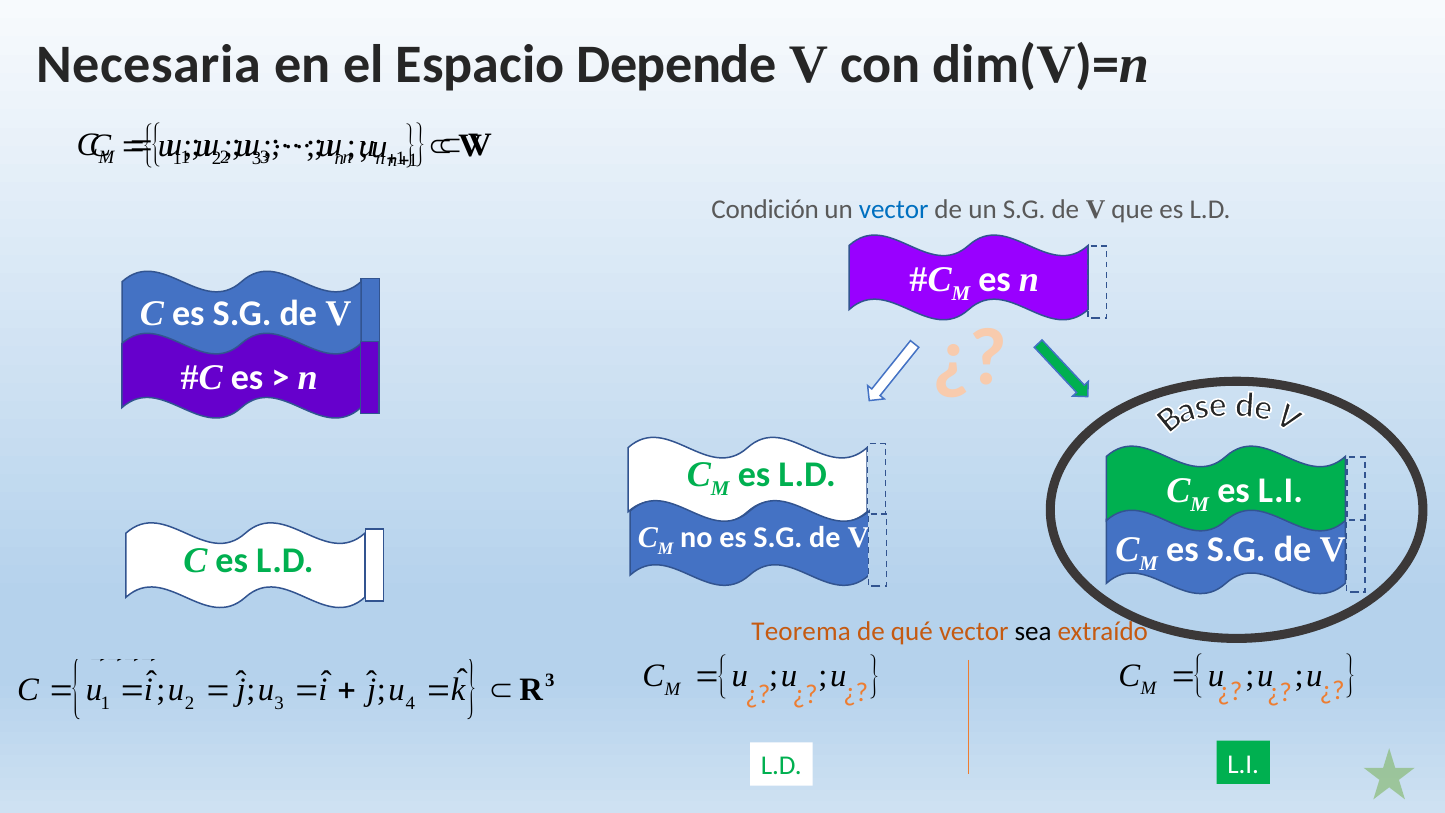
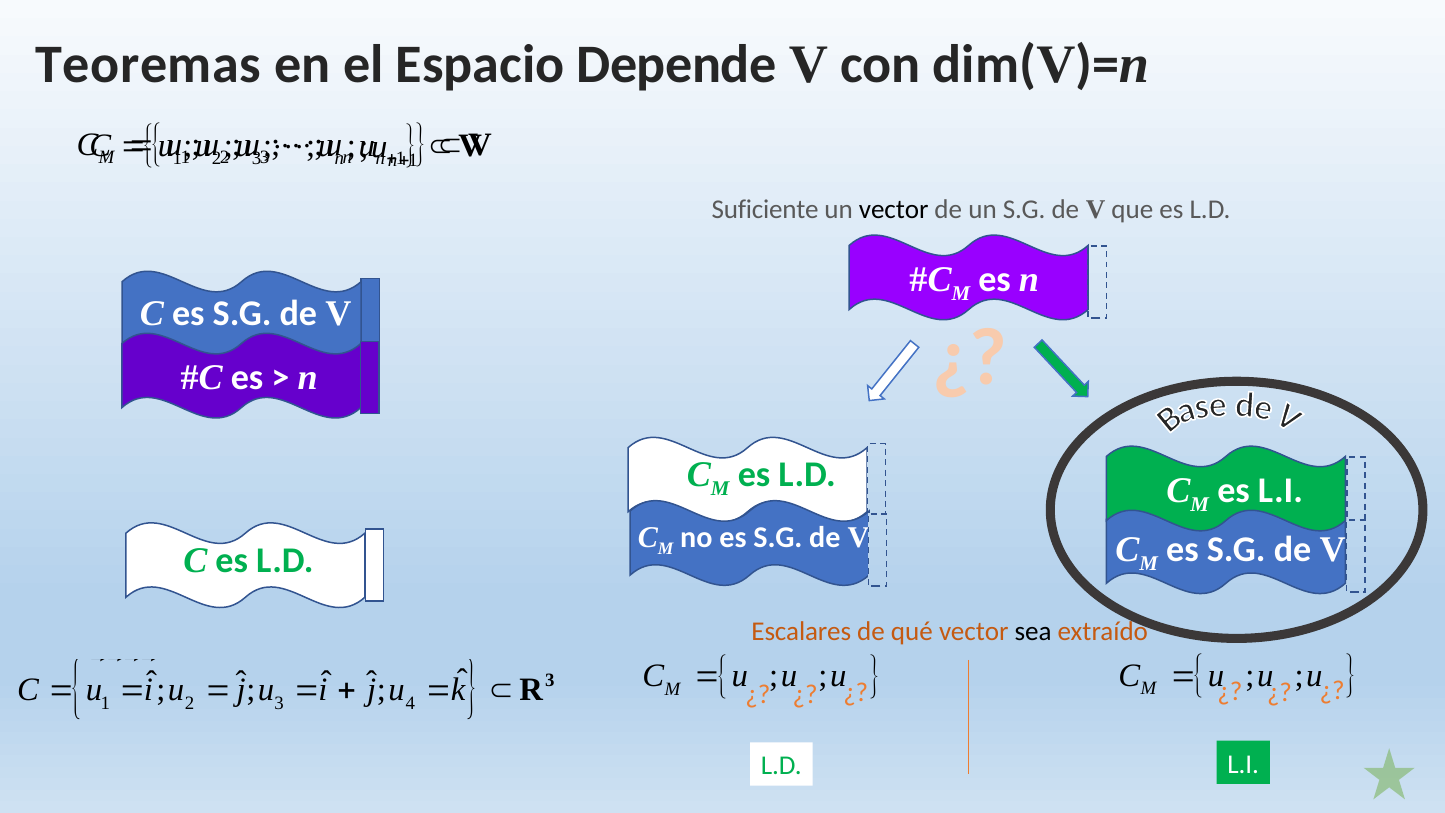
Necesaria: Necesaria -> Teoremas
Condición: Condición -> Suficiente
vector at (894, 210) colour: blue -> black
Teorema: Teorema -> Escalares
